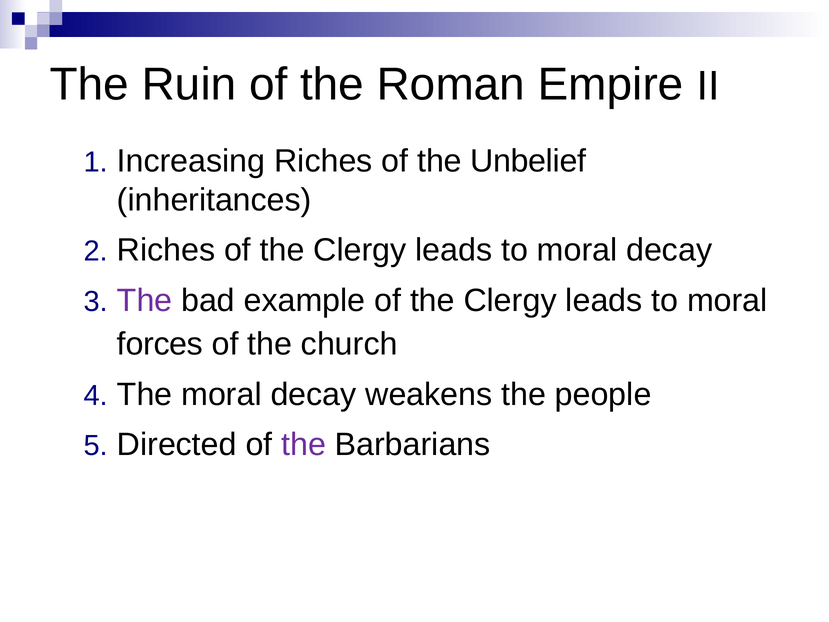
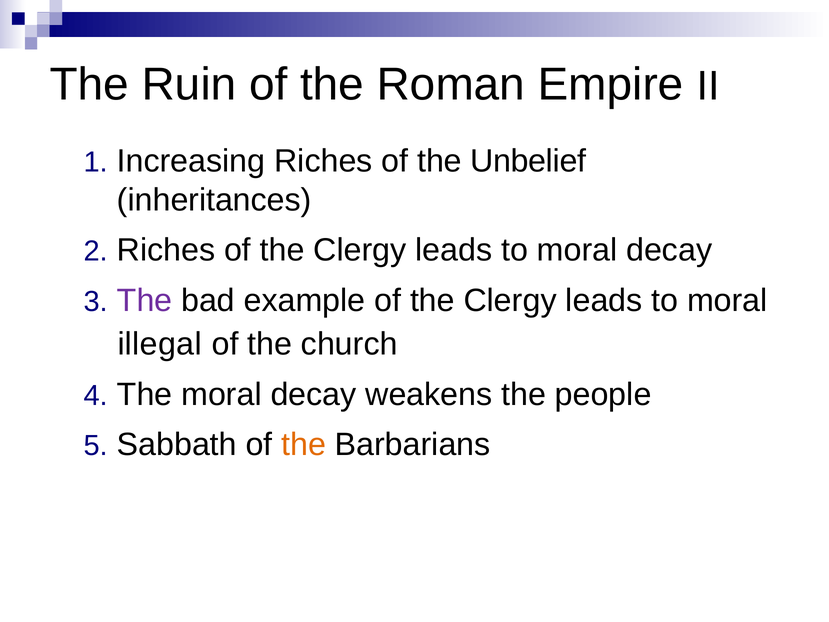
forces: forces -> illegal
Directed: Directed -> Sabbath
the at (304, 445) colour: purple -> orange
